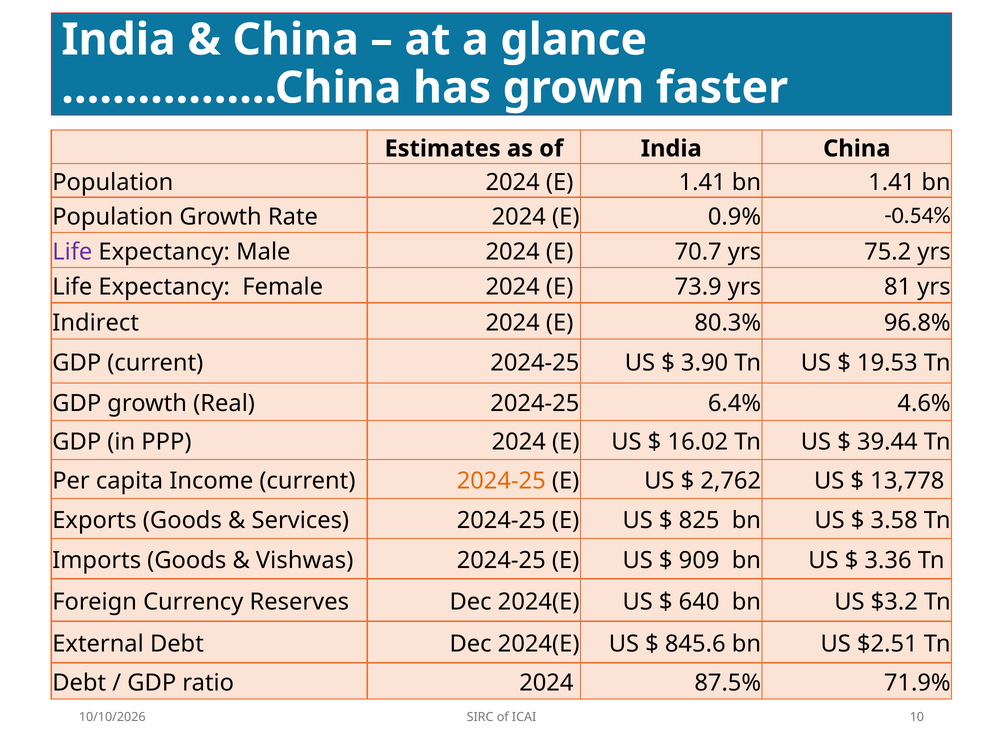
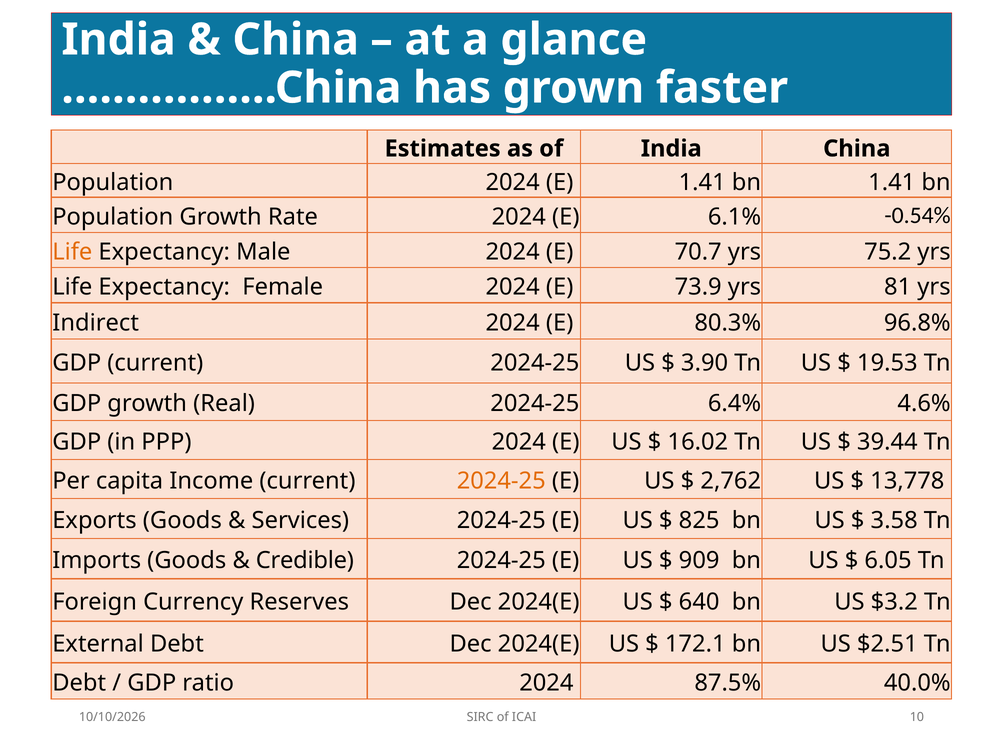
0.9%: 0.9% -> 6.1%
Life at (72, 252) colour: purple -> orange
Vishwas: Vishwas -> Credible
3.36: 3.36 -> 6.05
845.6: 845.6 -> 172.1
71.9%: 71.9% -> 40.0%
